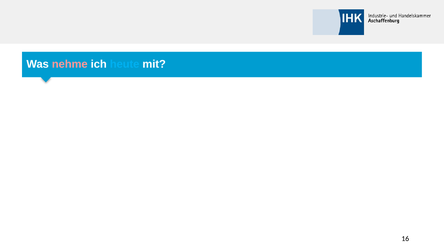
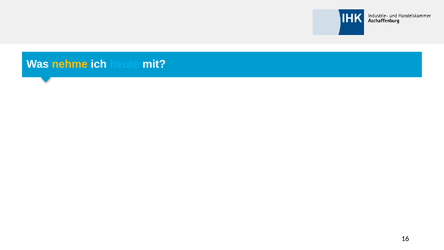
nehme colour: pink -> yellow
